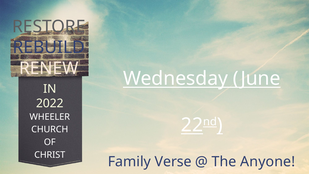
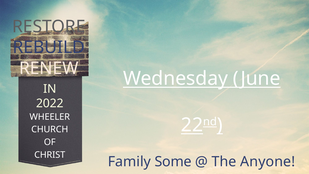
Verse: Verse -> Some
